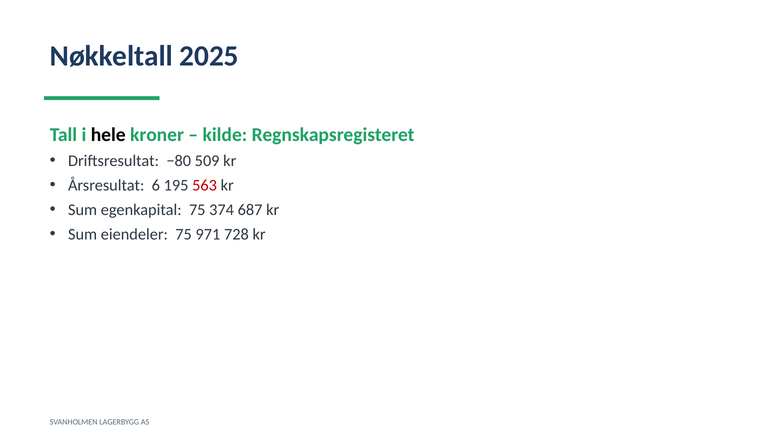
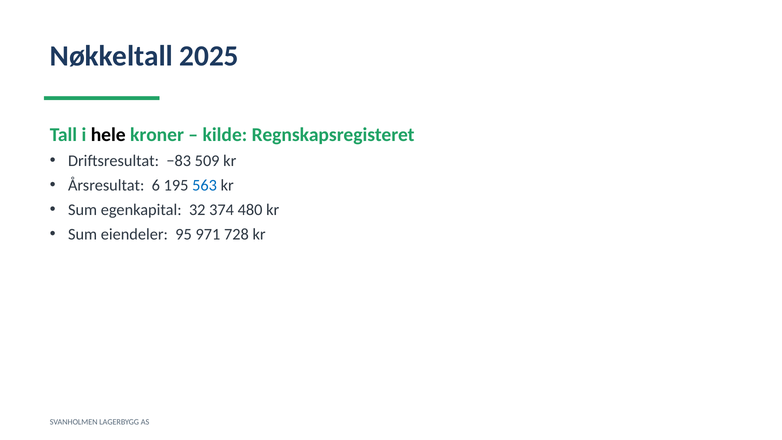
−80: −80 -> −83
563 colour: red -> blue
egenkapital 75: 75 -> 32
687: 687 -> 480
eiendeler 75: 75 -> 95
